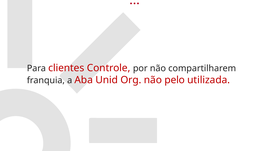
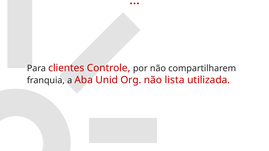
pelo: pelo -> lista
